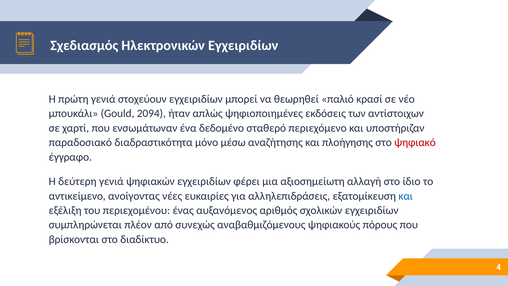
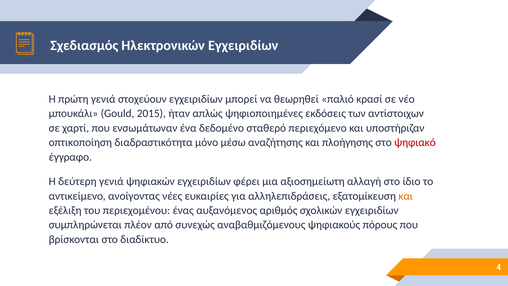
2094: 2094 -> 2015
παραδοσιακό: παραδοσιακό -> οπτικοποίηση
και at (406, 196) colour: blue -> orange
